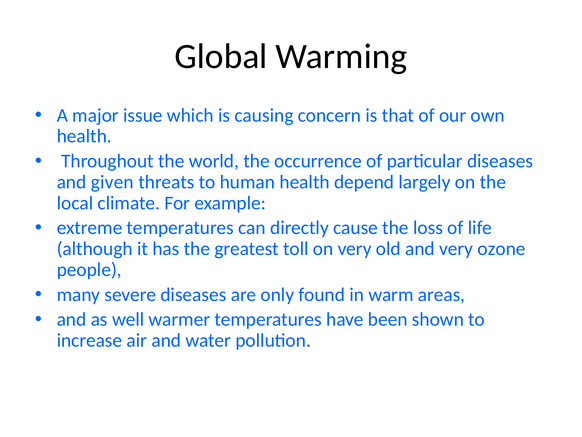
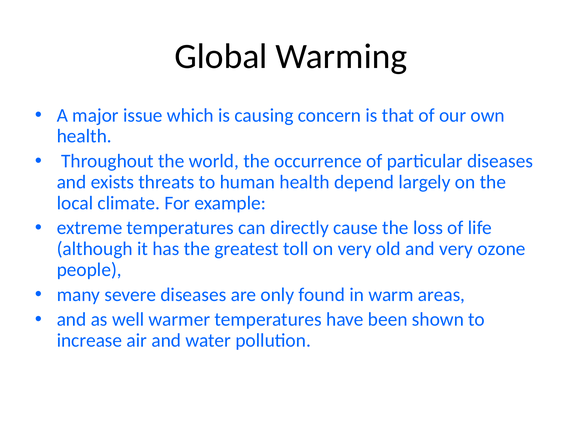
given: given -> exists
